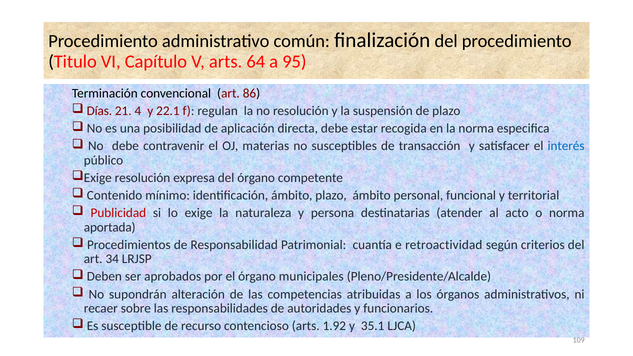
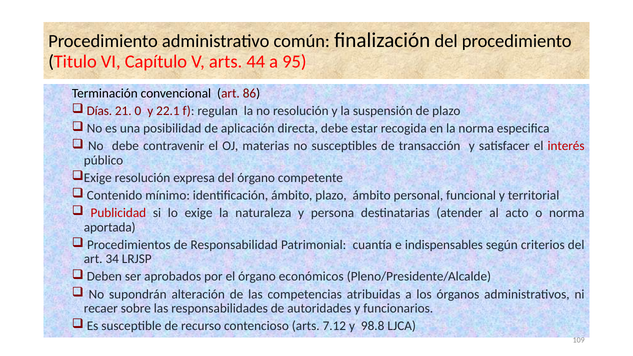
64: 64 -> 44
4: 4 -> 0
interés colour: blue -> red
retroactividad: retroactividad -> indispensables
municipales: municipales -> económicos
1.92: 1.92 -> 7.12
35.1: 35.1 -> 98.8
